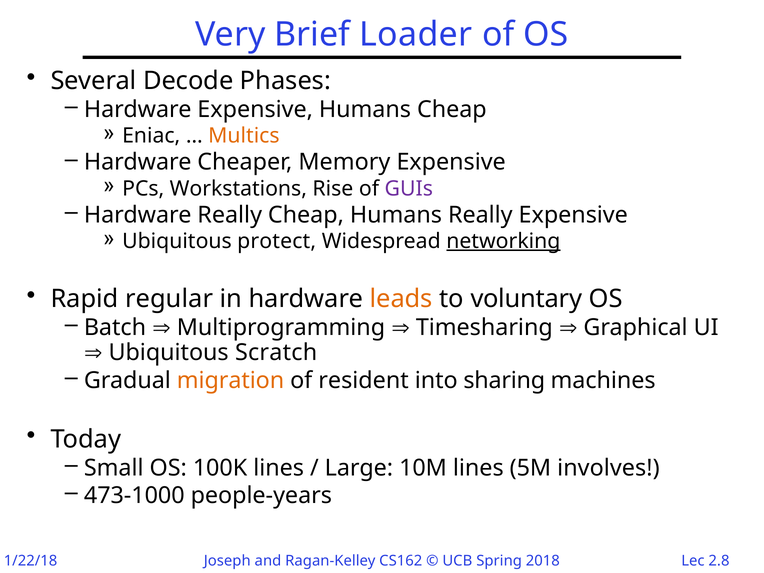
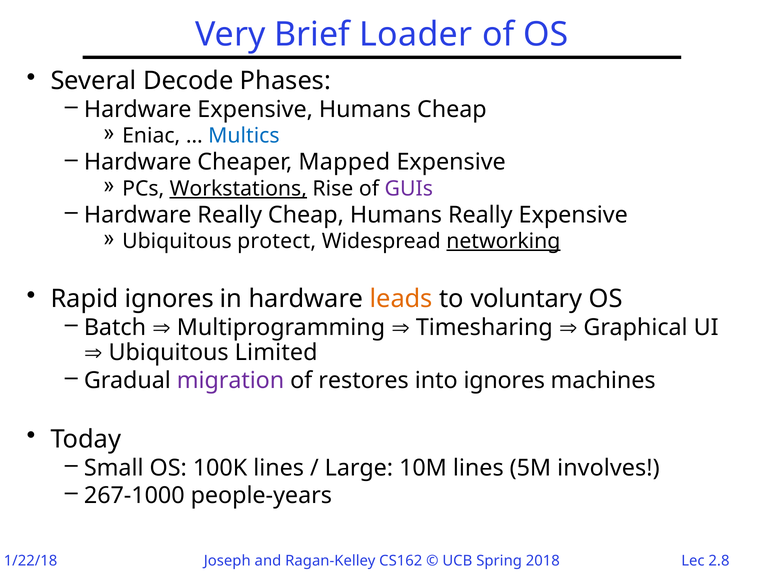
Multics colour: orange -> blue
Memory: Memory -> Mapped
Workstations underline: none -> present
Rapid regular: regular -> ignores
Scratch: Scratch -> Limited
migration colour: orange -> purple
resident: resident -> restores
into sharing: sharing -> ignores
473-1000: 473-1000 -> 267-1000
